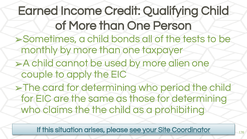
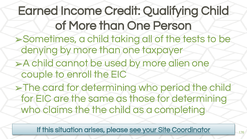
bonds: bonds -> taking
monthly: monthly -> denying
apply: apply -> enroll
prohibiting: prohibiting -> completing
